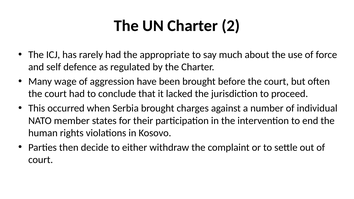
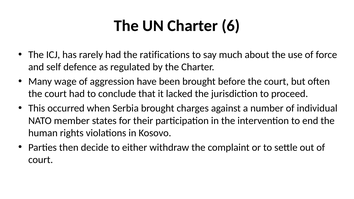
2: 2 -> 6
appropriate: appropriate -> ratifications
